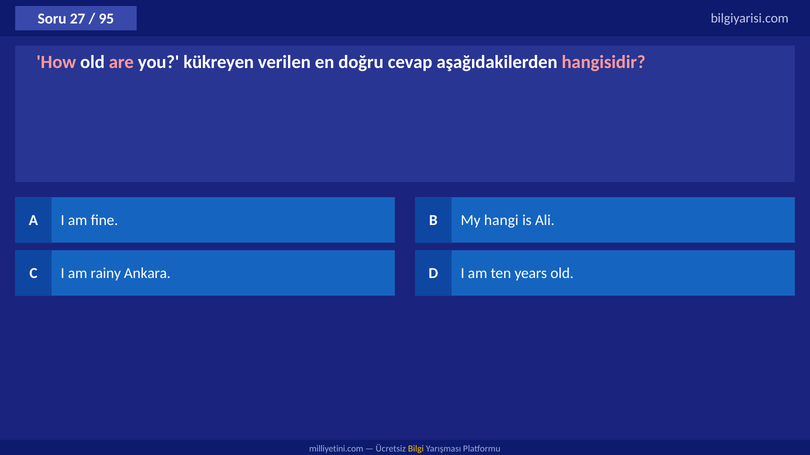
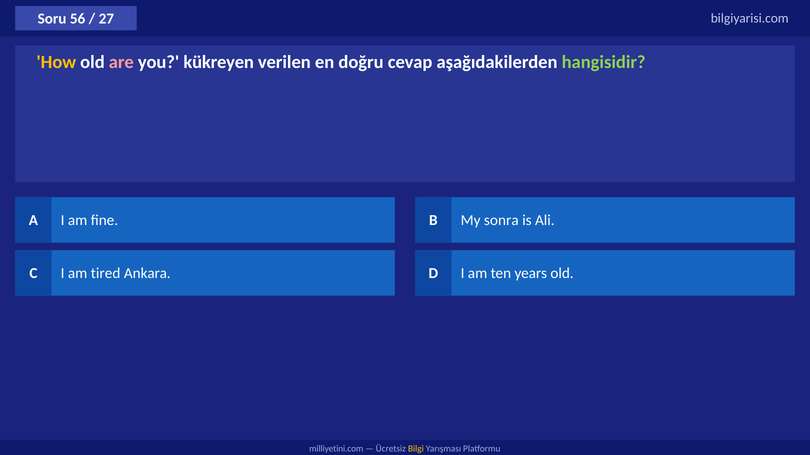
27: 27 -> 56
95: 95 -> 27
How colour: pink -> yellow
hangisidir colour: pink -> light green
hangi: hangi -> sonra
rainy: rainy -> tired
